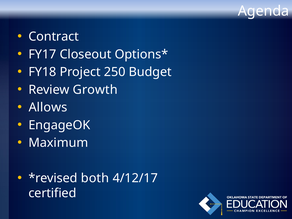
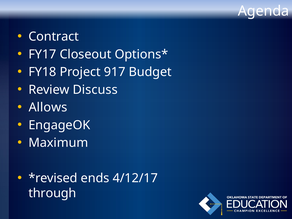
250: 250 -> 917
Growth: Growth -> Discuss
both: both -> ends
certified: certified -> through
